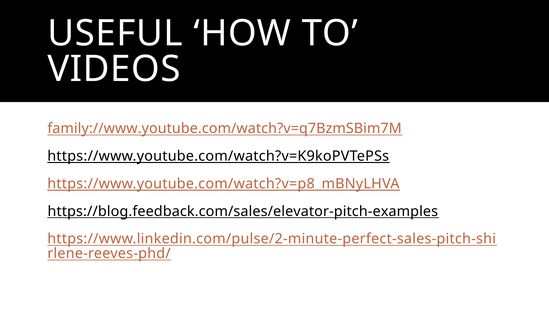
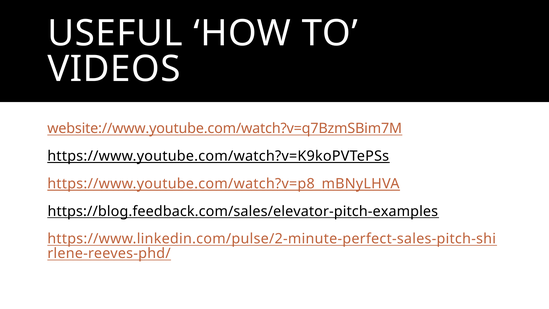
family://www.youtube.com/watch?v=q7BzmSBim7M: family://www.youtube.com/watch?v=q7BzmSBim7M -> website://www.youtube.com/watch?v=q7BzmSBim7M
